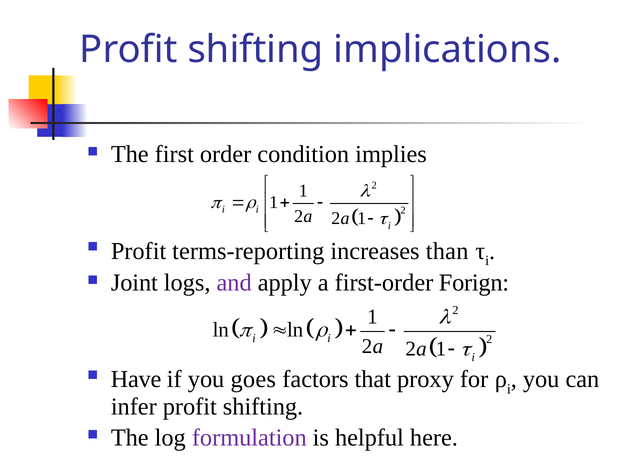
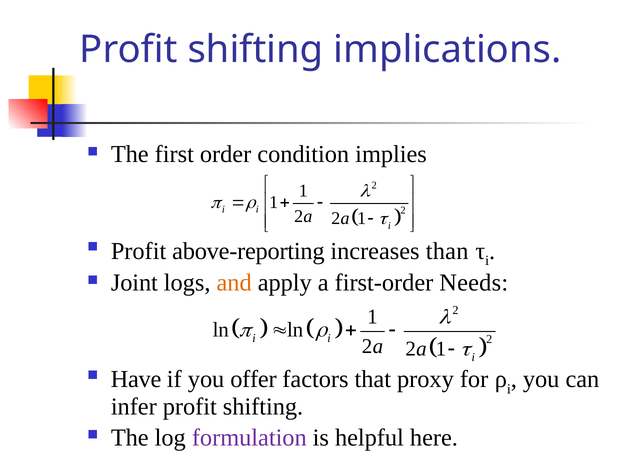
terms-reporting: terms-reporting -> above-reporting
and colour: purple -> orange
Forign: Forign -> Needs
goes: goes -> offer
